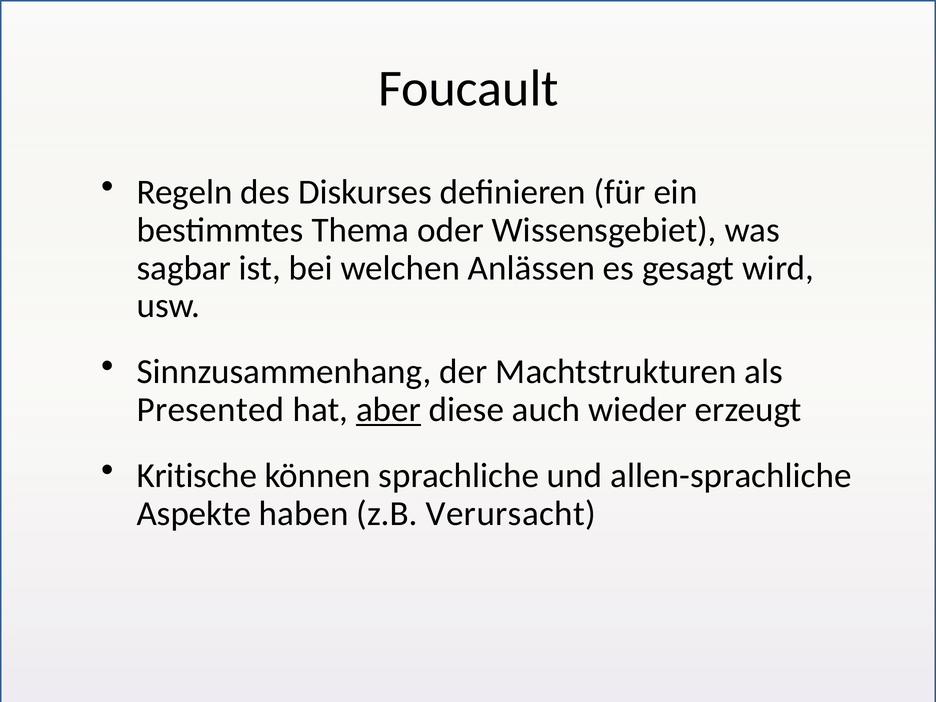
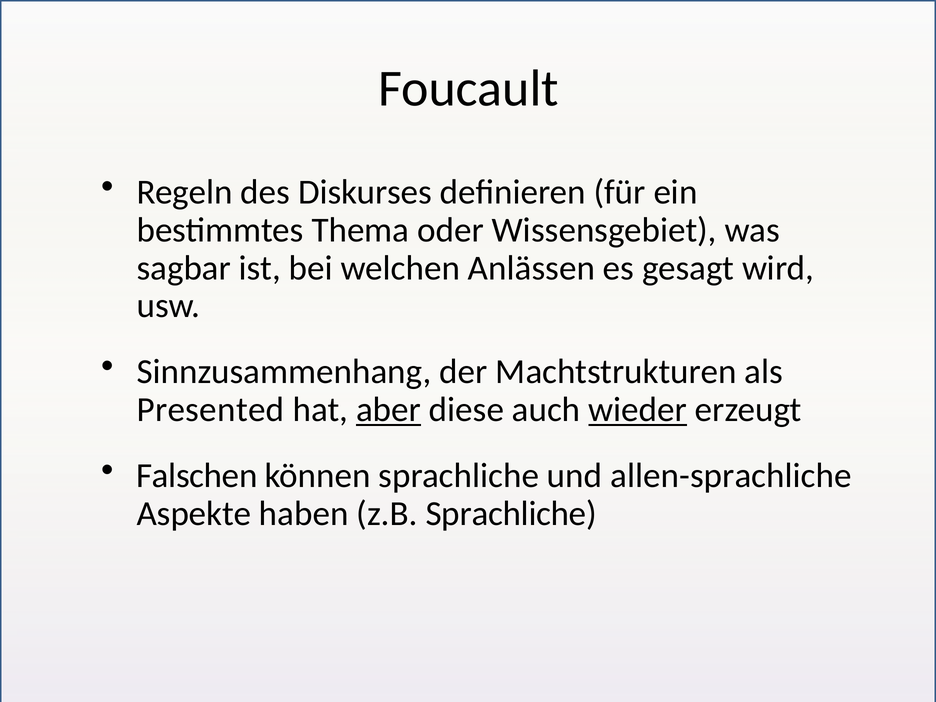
wieder underline: none -> present
Kritische: Kritische -> Falschen
z.B Verursacht: Verursacht -> Sprachliche
